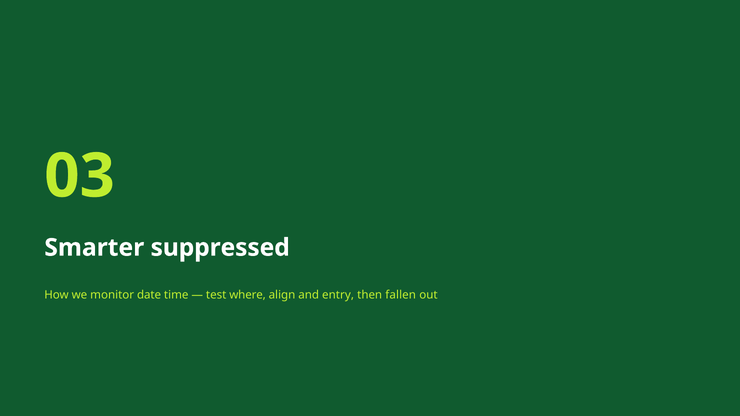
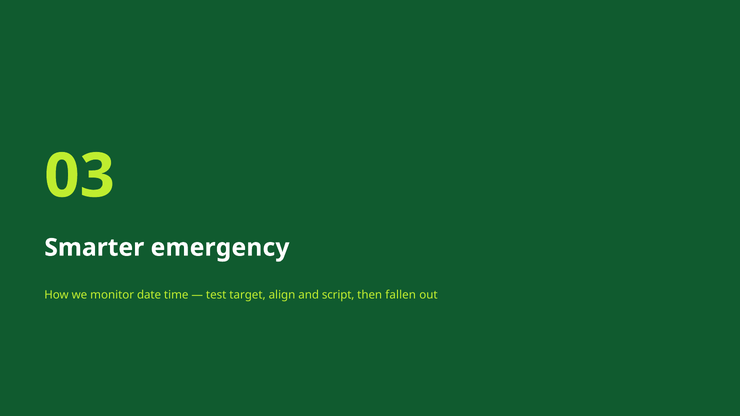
suppressed: suppressed -> emergency
where: where -> target
entry: entry -> script
